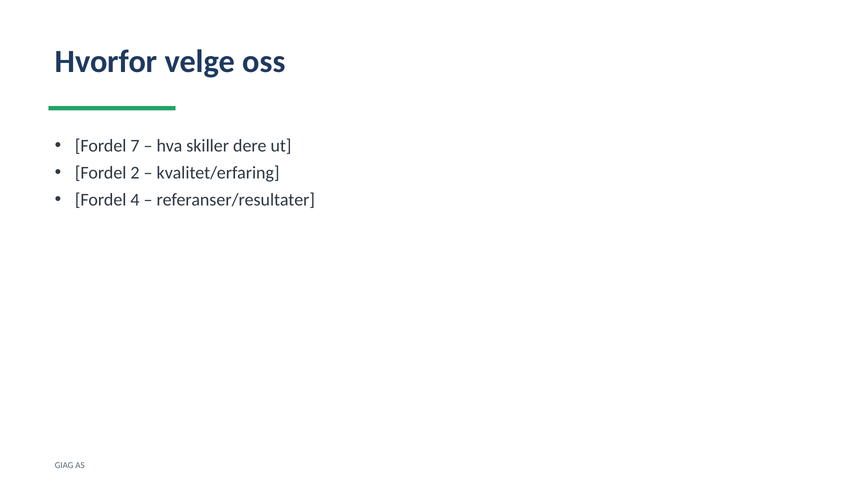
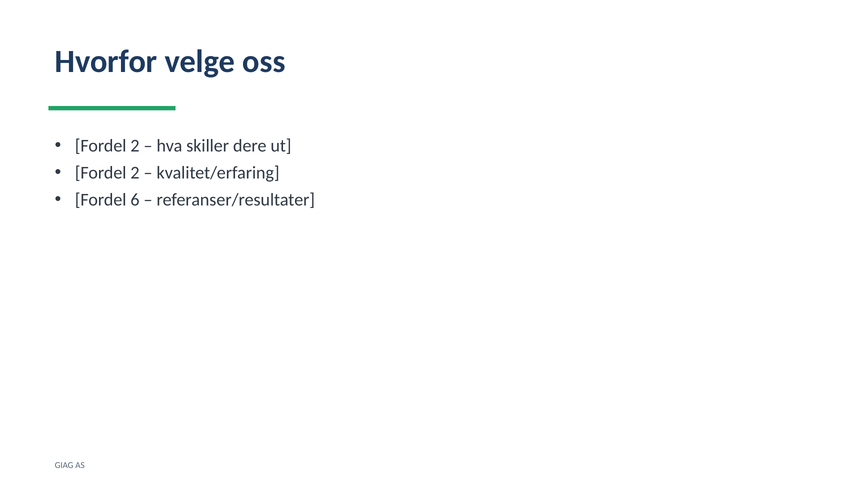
7 at (135, 146): 7 -> 2
4: 4 -> 6
